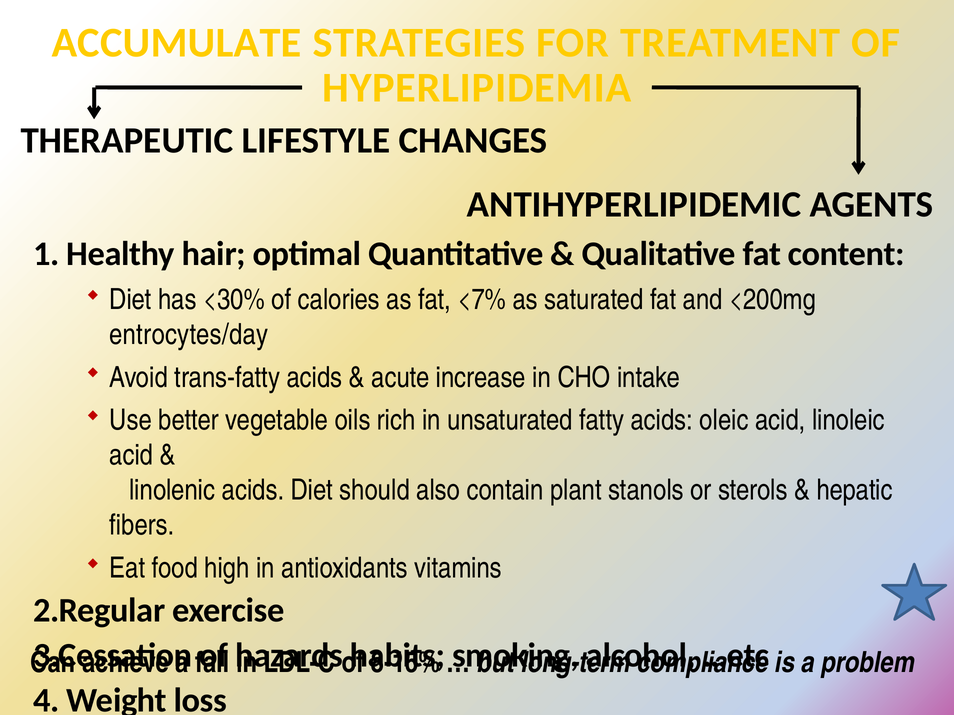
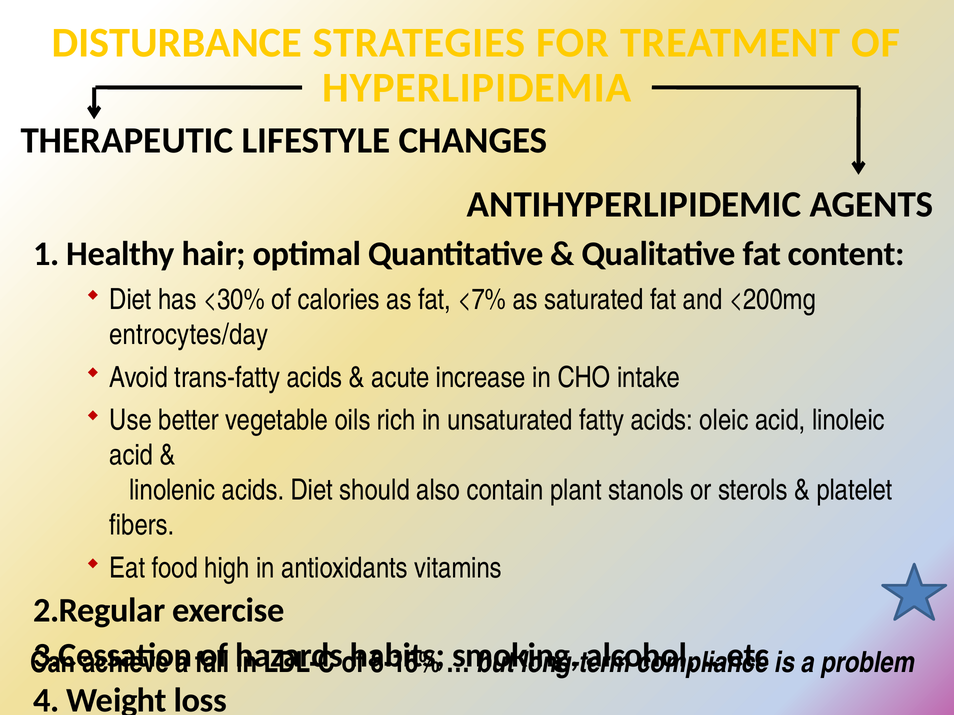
ACCUMULATE: ACCUMULATE -> DISTURBANCE
hepatic: hepatic -> platelet
